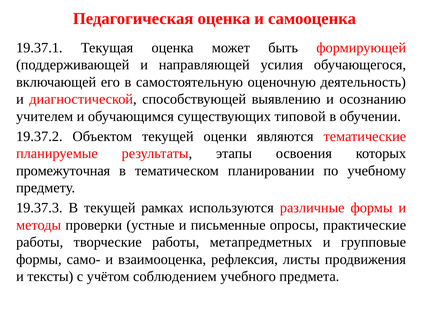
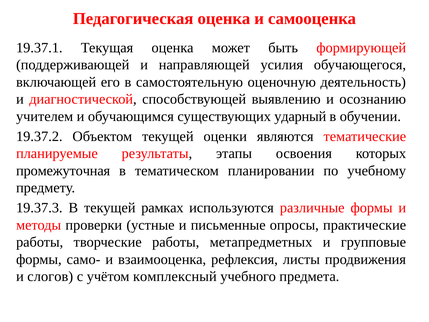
типовой: типовой -> ударный
тексты: тексты -> слогов
соблюдением: соблюдением -> комплексный
